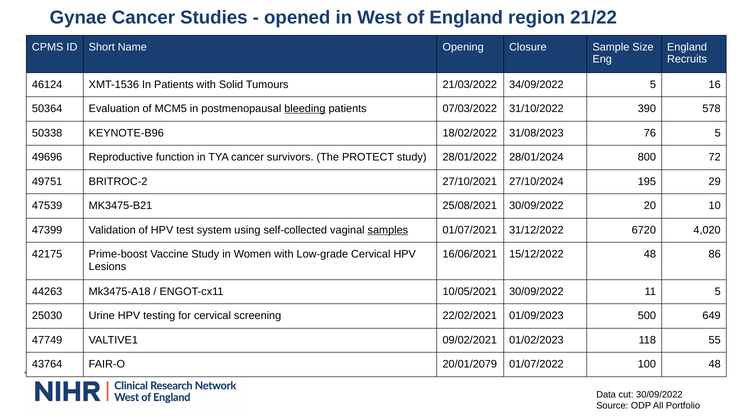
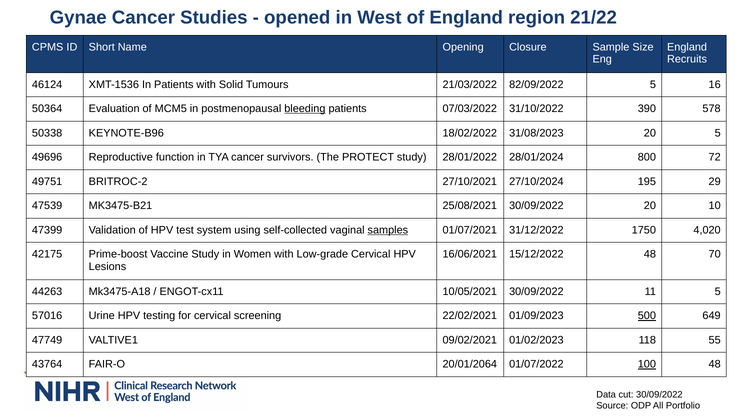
34/09/2022: 34/09/2022 -> 82/09/2022
31/08/2023 76: 76 -> 20
6720: 6720 -> 1750
86: 86 -> 70
25030: 25030 -> 57016
500 underline: none -> present
20/01/2079: 20/01/2079 -> 20/01/2064
100 underline: none -> present
